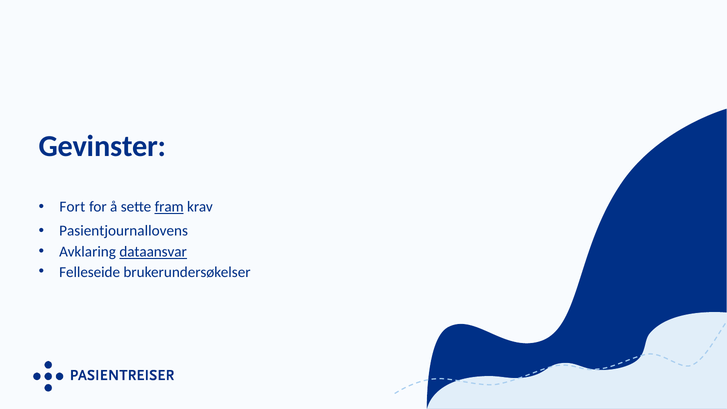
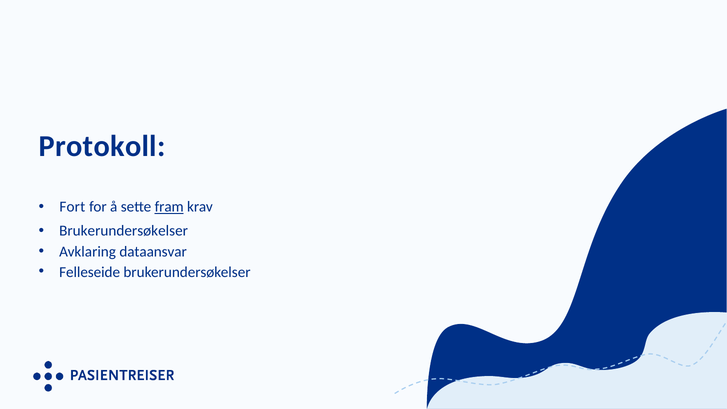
Gevinster: Gevinster -> Protokoll
Pasientjournallovens at (124, 231): Pasientjournallovens -> Brukerundersøkelser
dataansvar underline: present -> none
